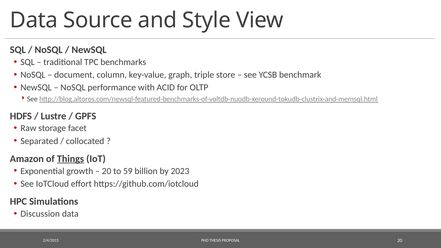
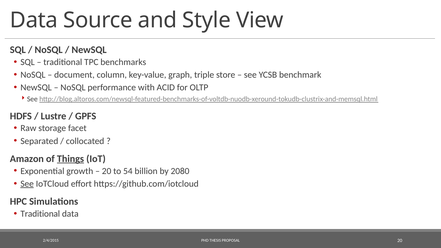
59: 59 -> 54
2023: 2023 -> 2080
See at (27, 184) underline: none -> present
Discussion at (40, 214): Discussion -> Traditional
